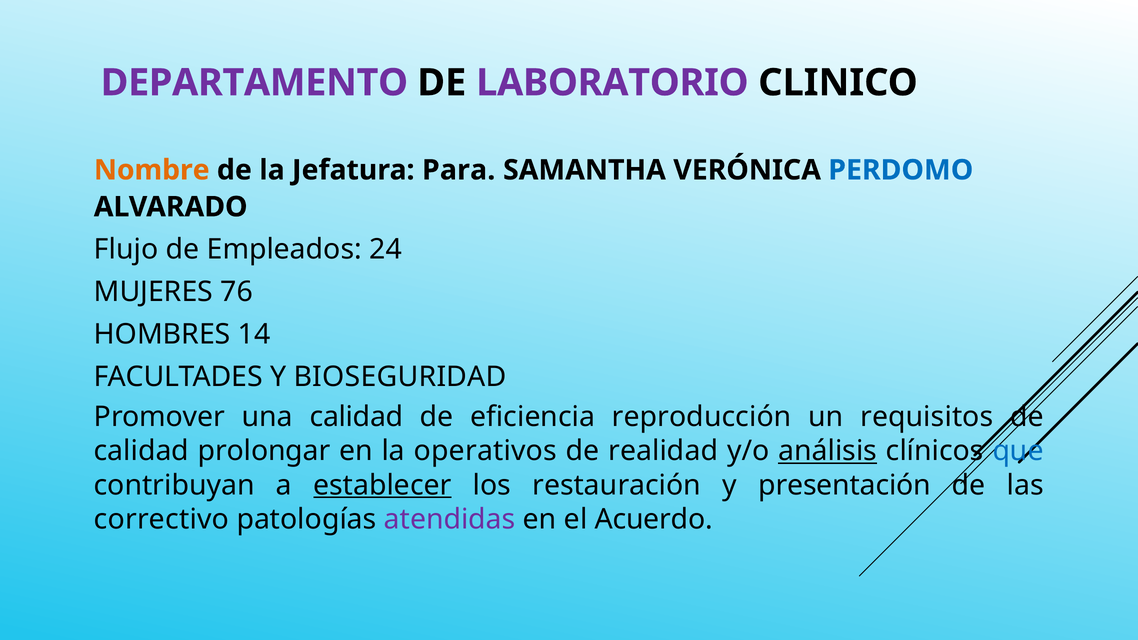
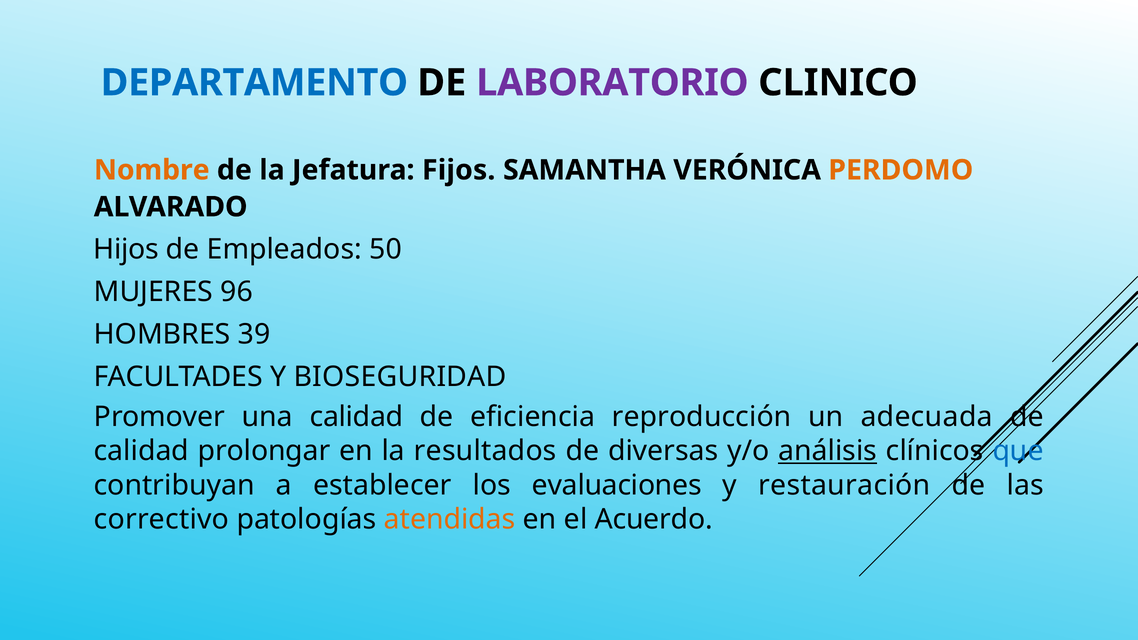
DEPARTAMENTO colour: purple -> blue
Para: Para -> Fijos
PERDOMO colour: blue -> orange
Flujo: Flujo -> Hijos
24: 24 -> 50
76: 76 -> 96
14: 14 -> 39
requisitos: requisitos -> adecuada
operativos: operativos -> resultados
realidad: realidad -> diversas
establecer underline: present -> none
restauración: restauración -> evaluaciones
presentación: presentación -> restauración
atendidas colour: purple -> orange
